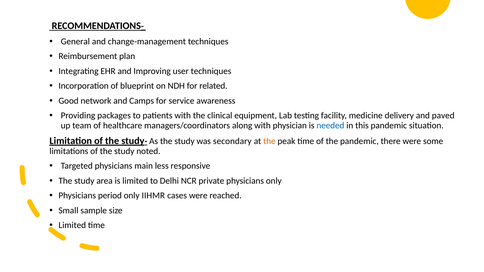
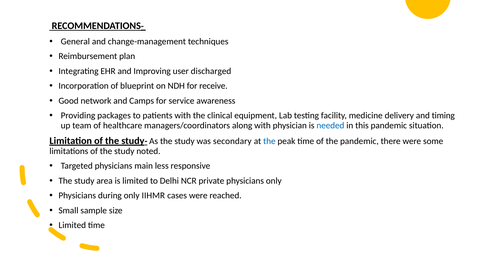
user techniques: techniques -> discharged
related: related -> receive
paved: paved -> timing
the at (269, 141) colour: orange -> blue
period: period -> during
